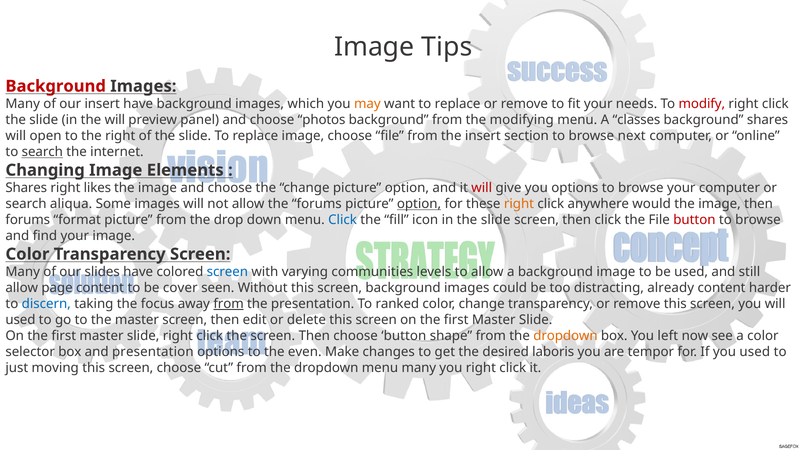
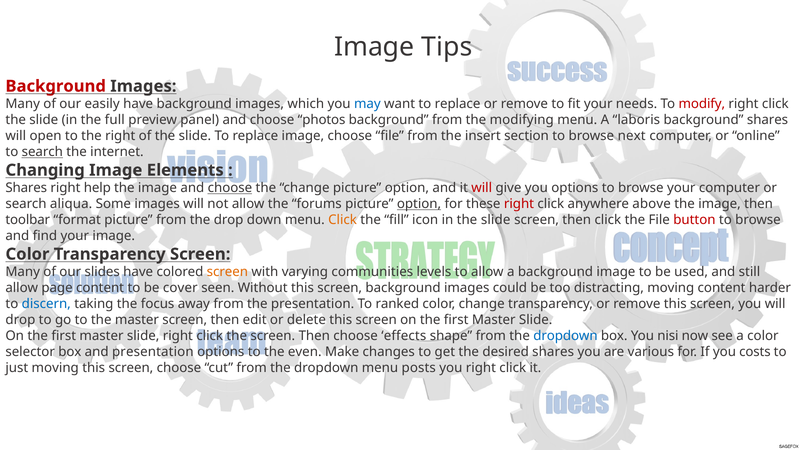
our insert: insert -> easily
may colour: orange -> blue
the will: will -> full
classes: classes -> laboris
likes: likes -> help
choose at (230, 188) underline: none -> present
right at (519, 204) colour: orange -> red
would: would -> above
forums at (28, 220): forums -> toolbar
Click at (343, 220) colour: blue -> orange
screen at (227, 272) colour: blue -> orange
distracting already: already -> moving
from at (229, 304) underline: present -> none
used at (20, 320): used -> drop
choose button: button -> effects
dropdown at (565, 336) colour: orange -> blue
left: left -> nisi
desired laboris: laboris -> shares
tempor: tempor -> various
you used: used -> costs
menu many: many -> posts
